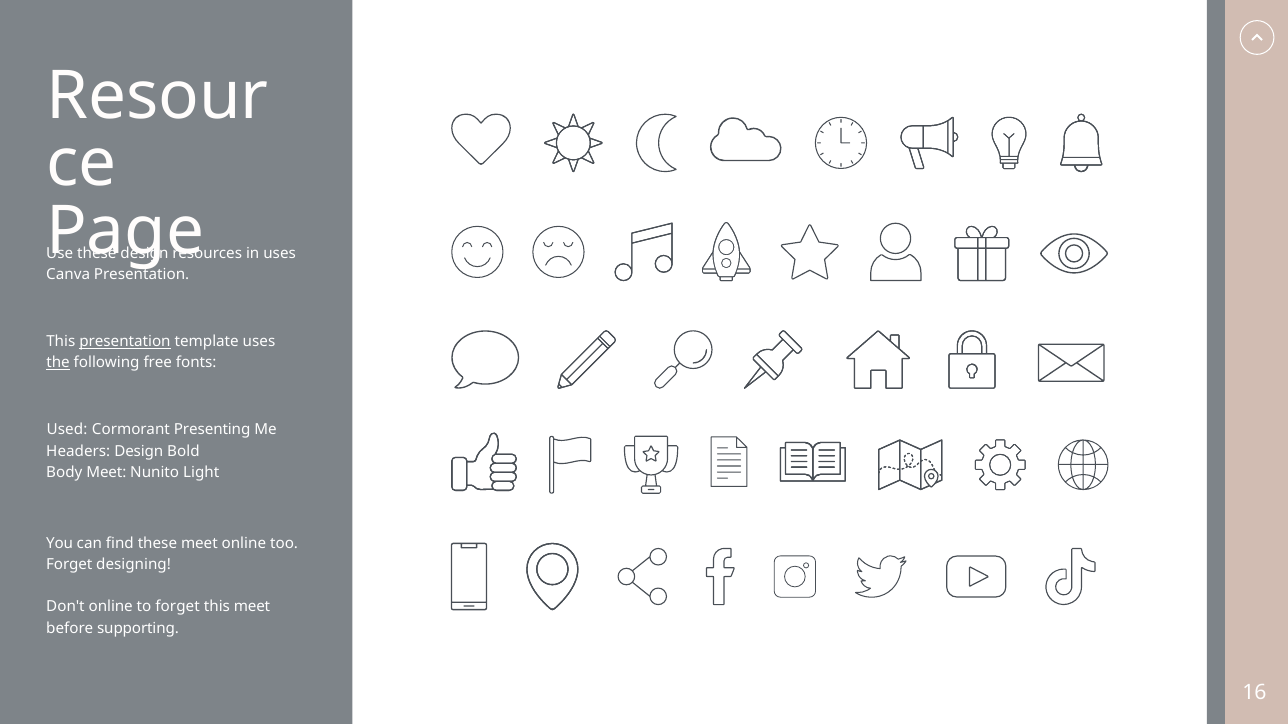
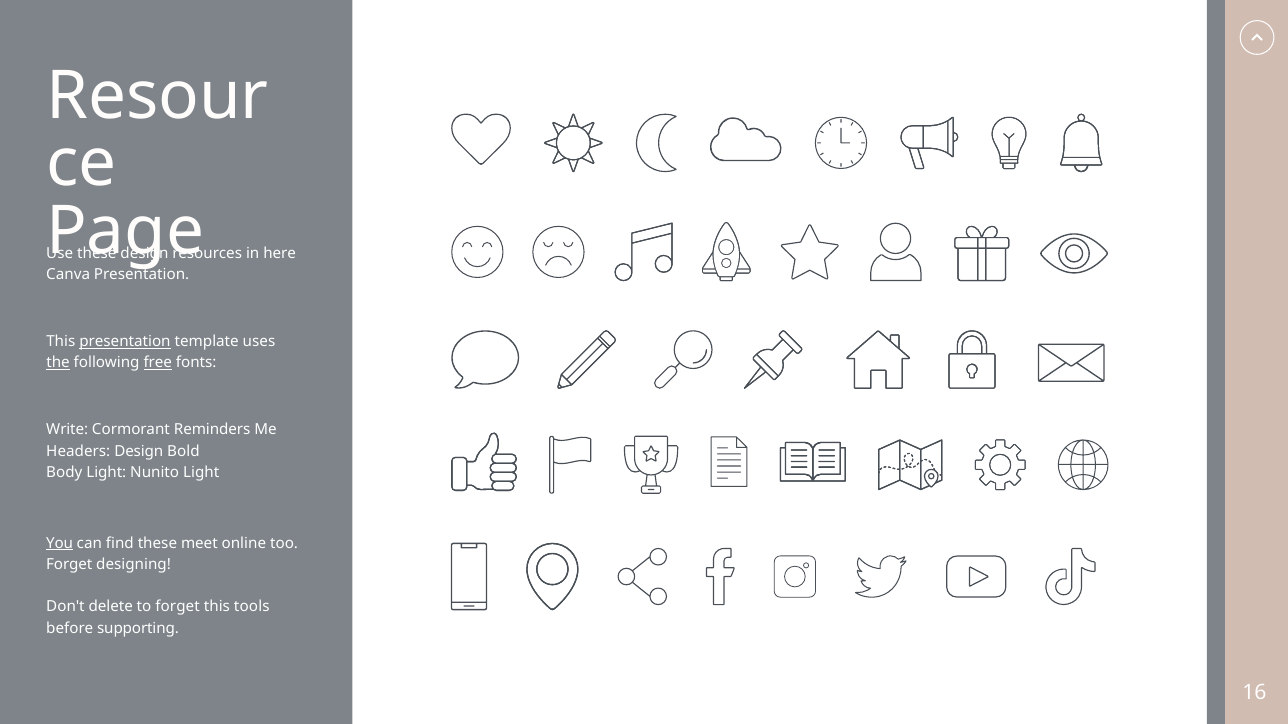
in uses: uses -> here
free underline: none -> present
Used: Used -> Write
Presenting: Presenting -> Reminders
Body Meet: Meet -> Light
You underline: none -> present
Don't online: online -> delete
this meet: meet -> tools
